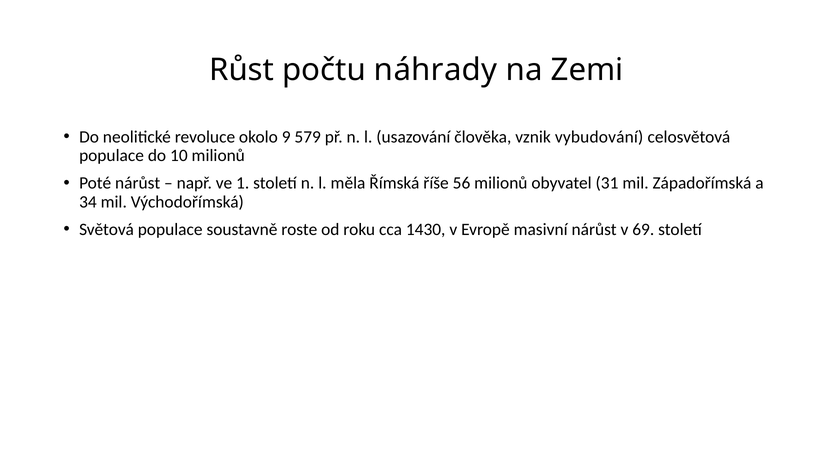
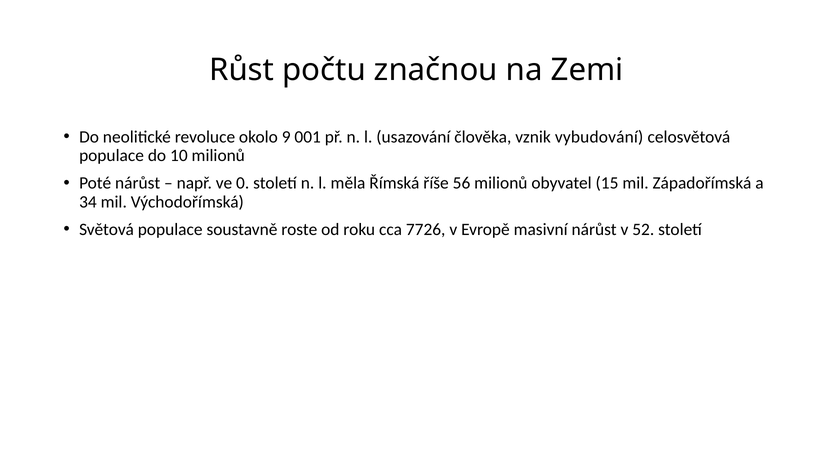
náhrady: náhrady -> značnou
579: 579 -> 001
1: 1 -> 0
31: 31 -> 15
1430: 1430 -> 7726
69: 69 -> 52
